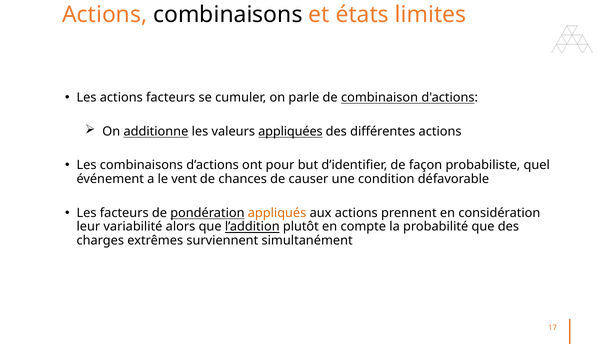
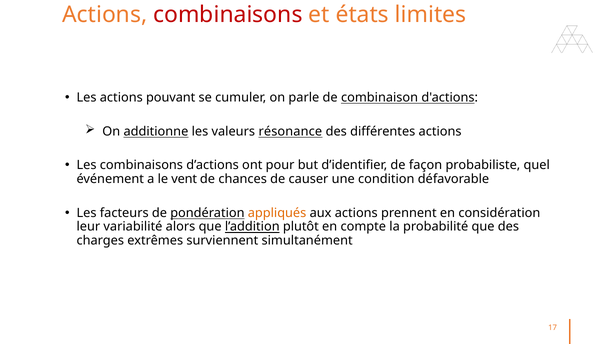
combinaisons at (228, 15) colour: black -> red
actions facteurs: facteurs -> pouvant
appliquées: appliquées -> résonance
